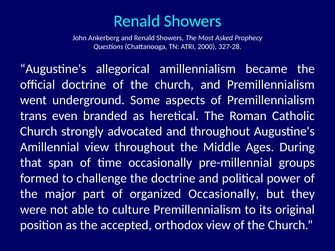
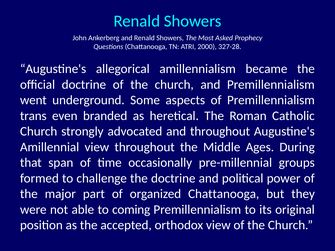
organized Occasionally: Occasionally -> Chattanooga
culture: culture -> coming
